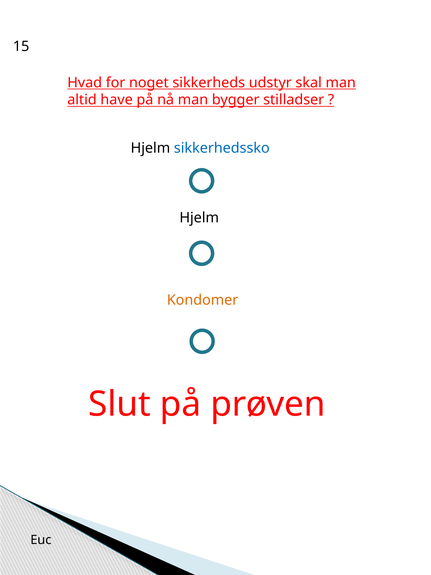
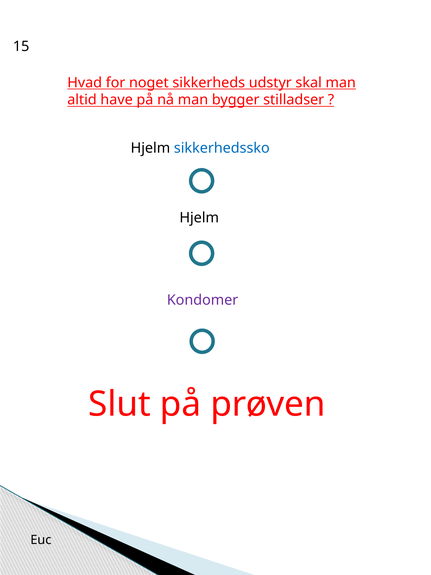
Kondomer colour: orange -> purple
